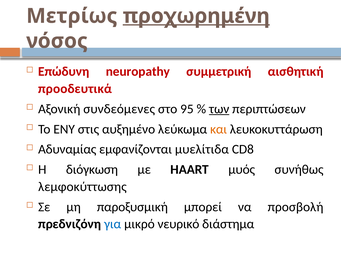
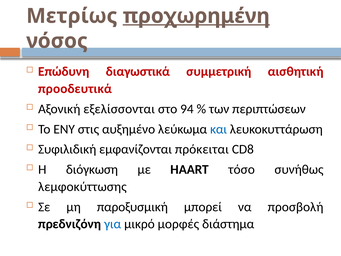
neuropathy: neuropathy -> διαγωστικά
συνδεόμενες: συνδεόμενες -> εξελίσσονται
95: 95 -> 94
των underline: present -> none
και colour: orange -> blue
Αδυναμίας: Αδυναμίας -> Συφιλιδική
μυελίτιδα: μυελίτιδα -> πρόκειται
μυός: μυός -> τόσο
νευρικό: νευρικό -> μορφές
